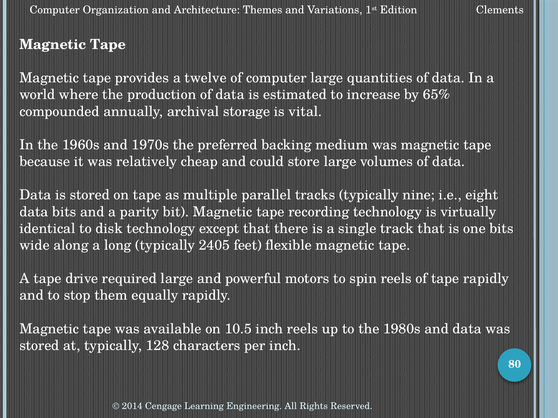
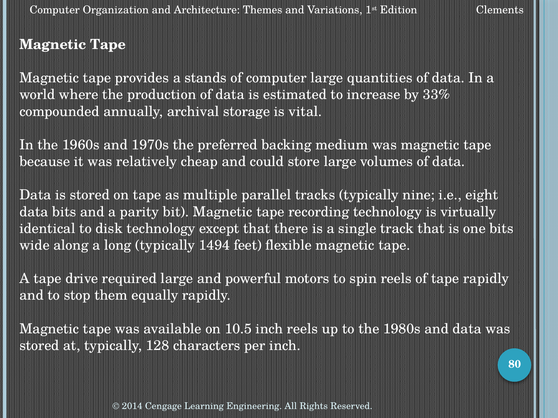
twelve: twelve -> stands
65%: 65% -> 33%
2405: 2405 -> 1494
